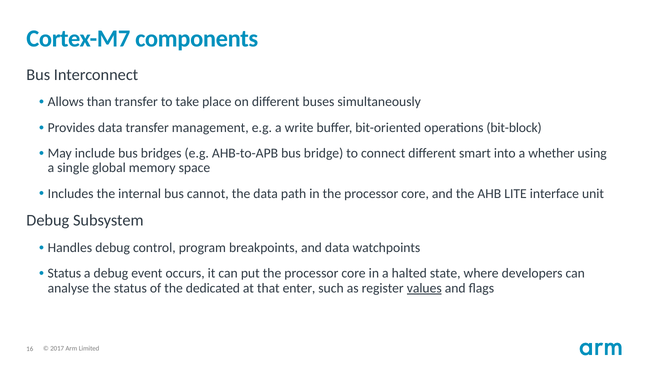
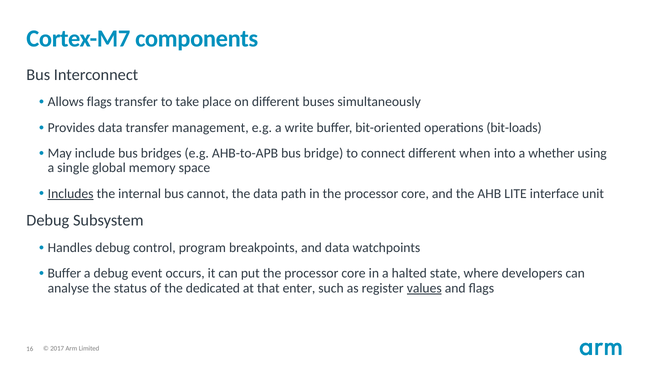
Allows than: than -> flags
bit-block: bit-block -> bit-loads
smart: smart -> when
Includes underline: none -> present
Status at (64, 273): Status -> Buffer
